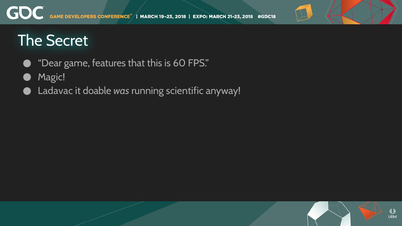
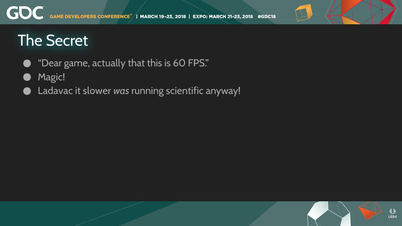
features: features -> actually
doable: doable -> slower
